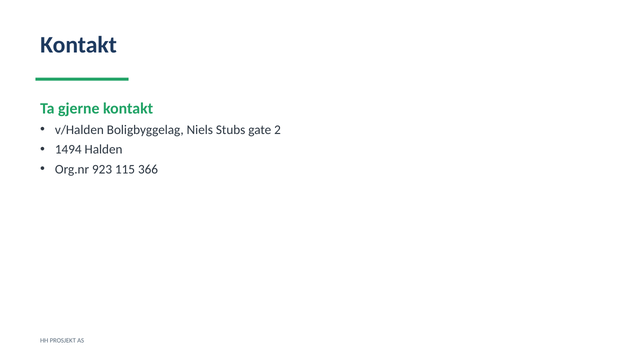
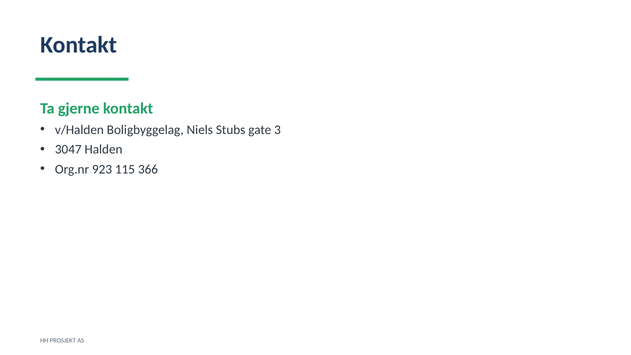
2: 2 -> 3
1494: 1494 -> 3047
